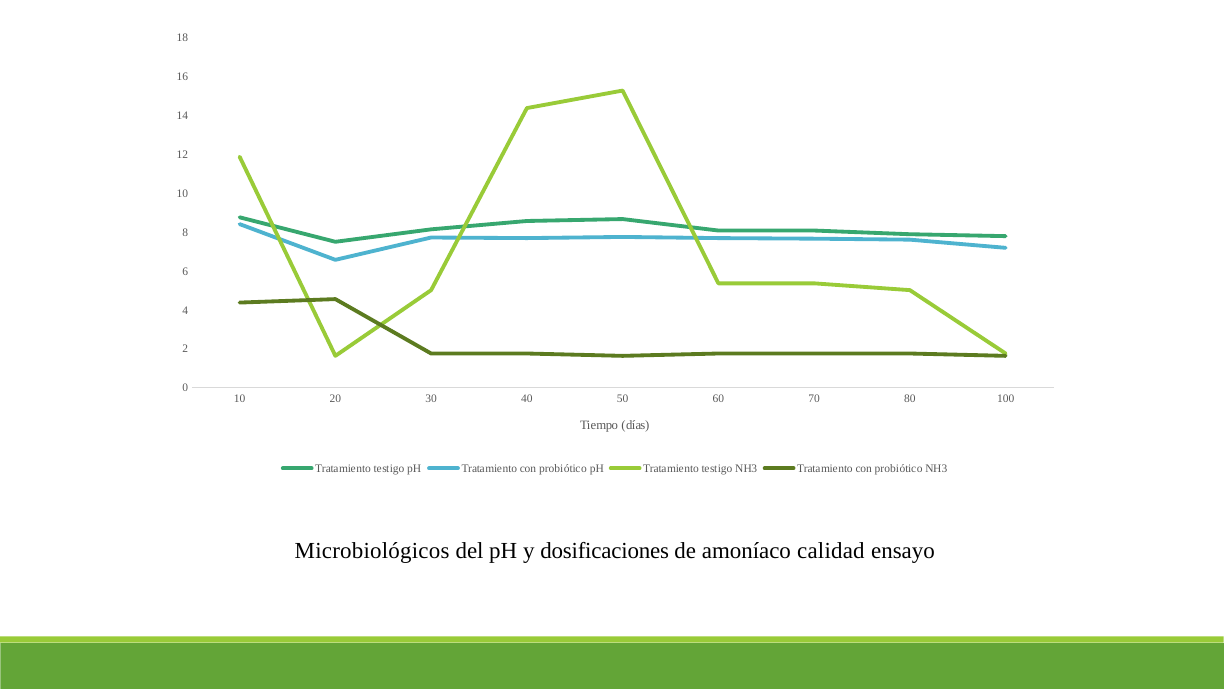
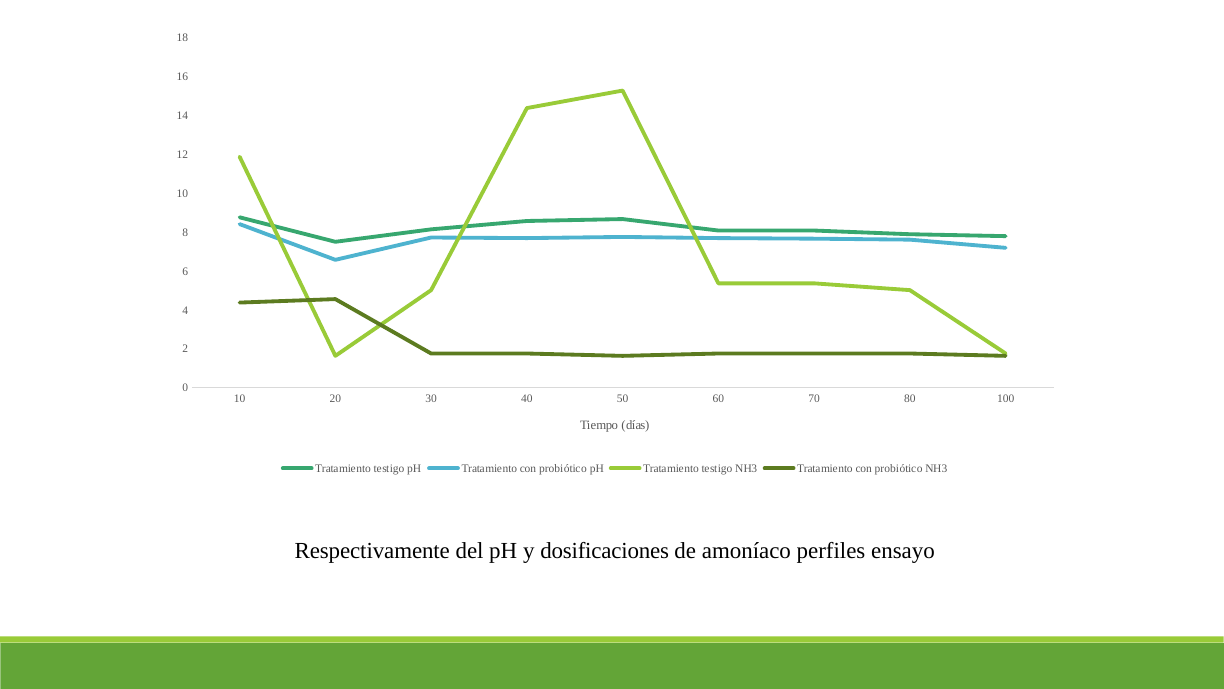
Microbiológicos: Microbiológicos -> Respectivamente
calidad: calidad -> perfiles
